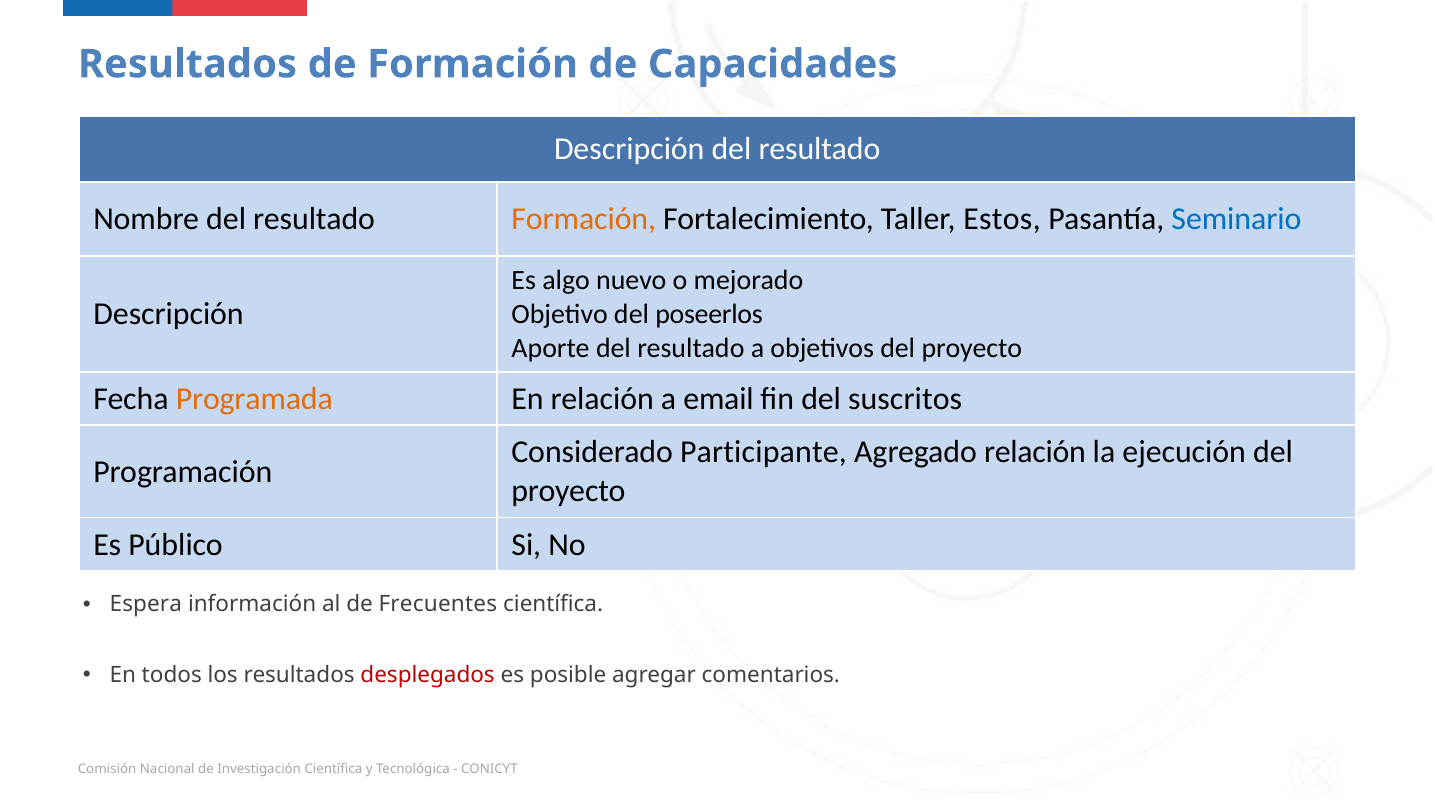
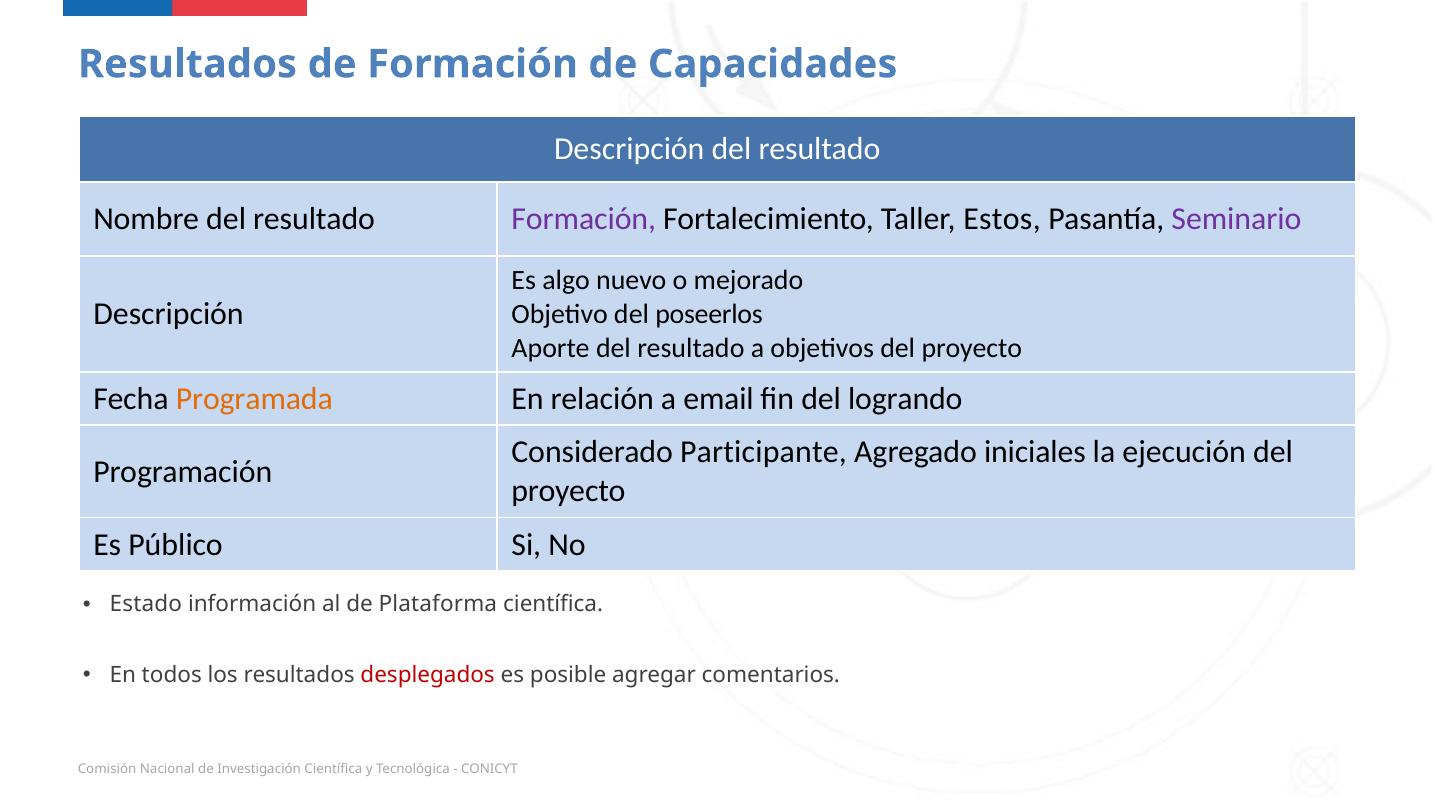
Formación at (584, 219) colour: orange -> purple
Seminario colour: blue -> purple
suscritos: suscritos -> logrando
Agregado relación: relación -> iniciales
Espera: Espera -> Estado
Frecuentes: Frecuentes -> Plataforma
